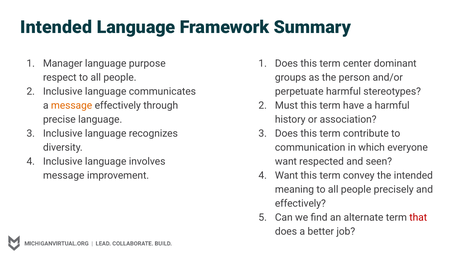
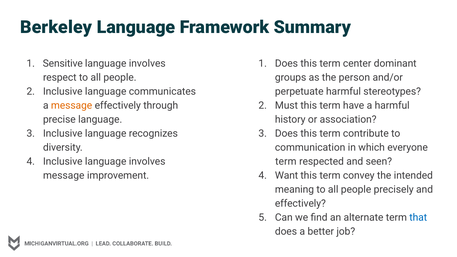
Intended at (56, 27): Intended -> Berkeley
Manager: Manager -> Sensitive
purpose at (147, 63): purpose -> involves
want at (286, 161): want -> term
that colour: red -> blue
